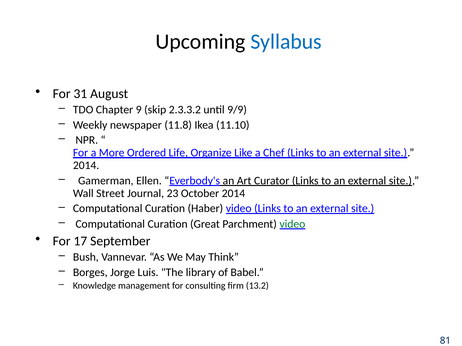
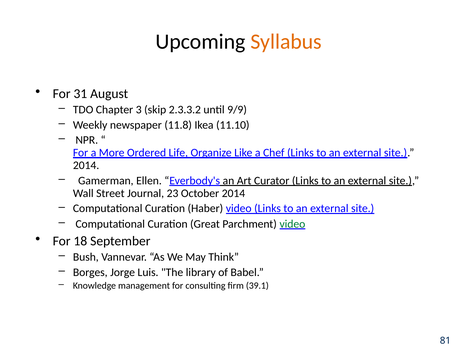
Syllabus colour: blue -> orange
9: 9 -> 3
17: 17 -> 18
13.2: 13.2 -> 39.1
